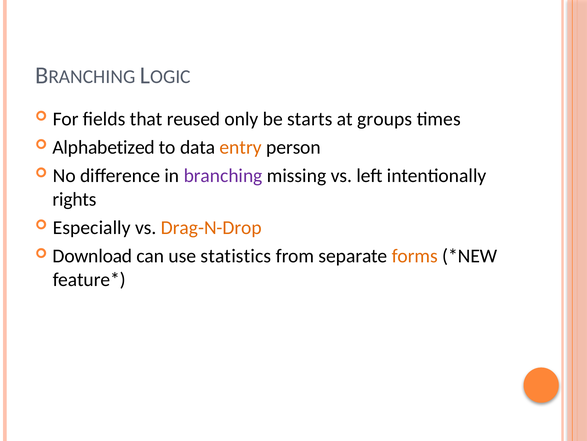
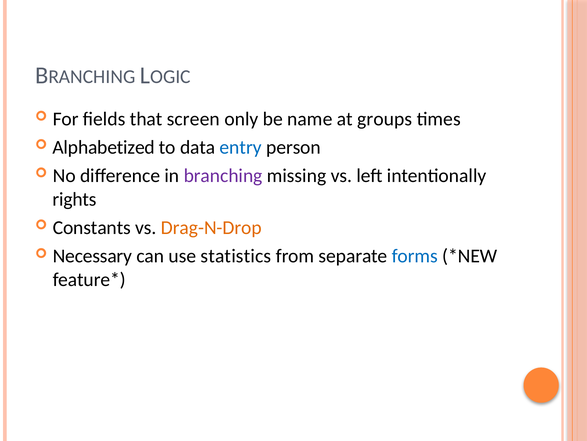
reused: reused -> screen
starts: starts -> name
entry colour: orange -> blue
Especially: Especially -> Constants
Download: Download -> Necessary
forms colour: orange -> blue
